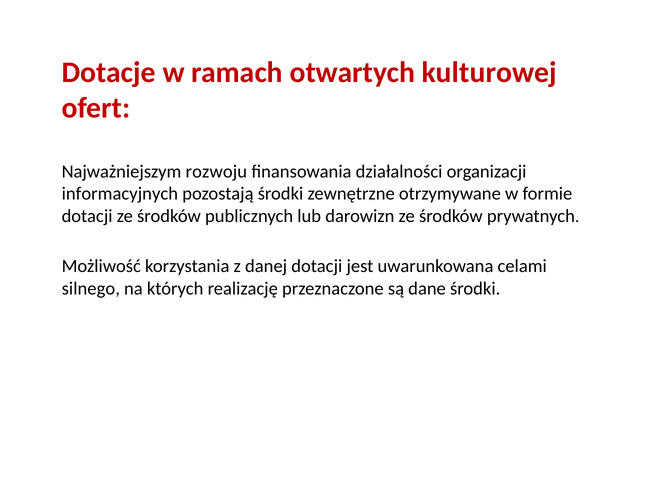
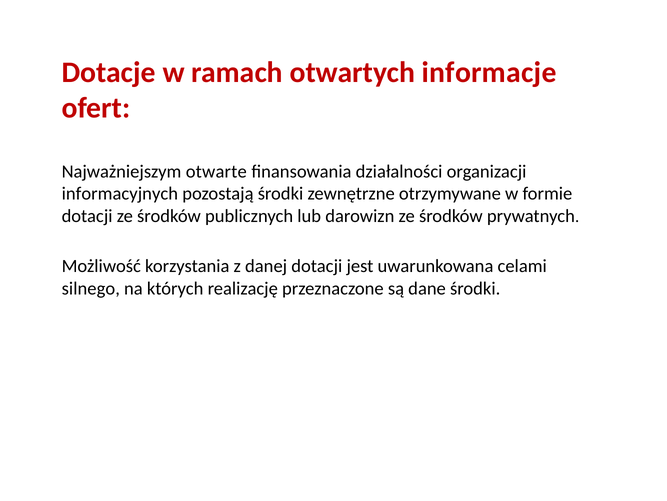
kulturowej: kulturowej -> informacje
rozwoju: rozwoju -> otwarte
